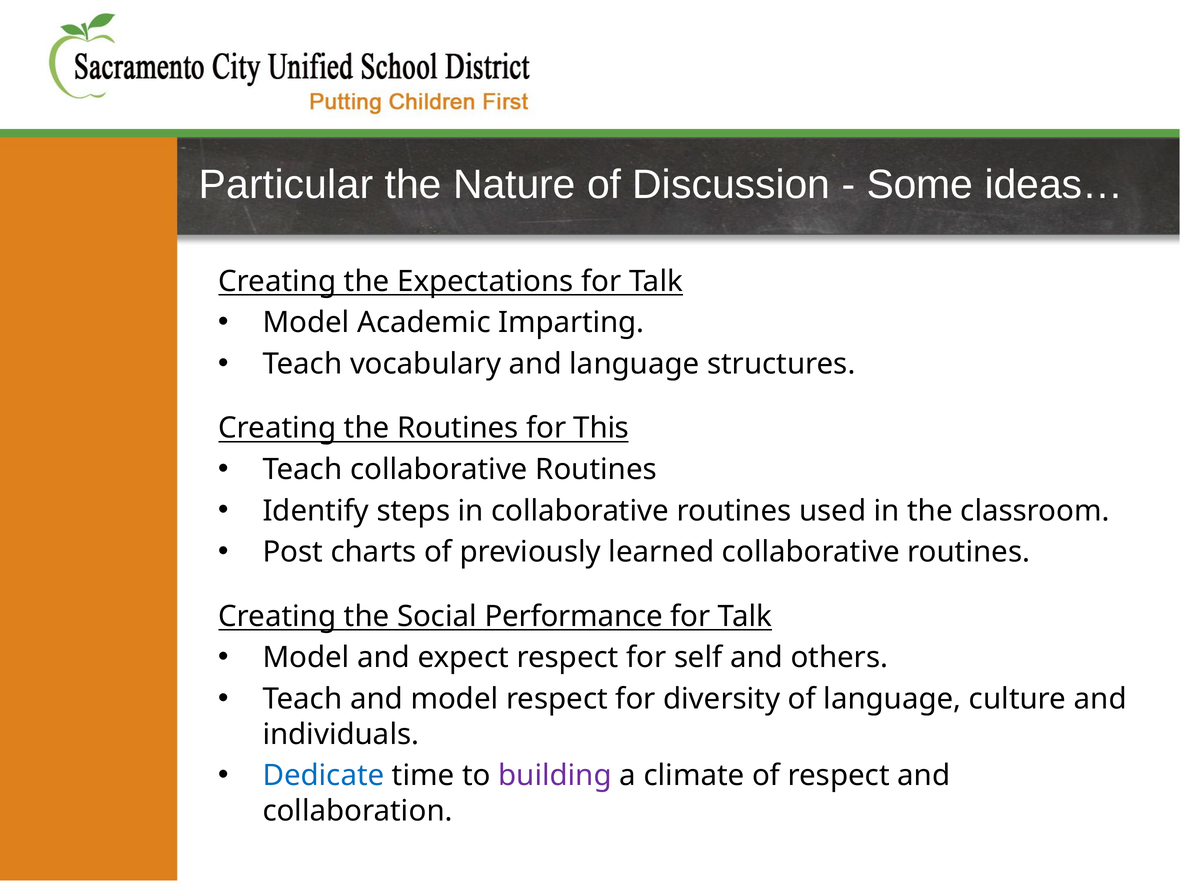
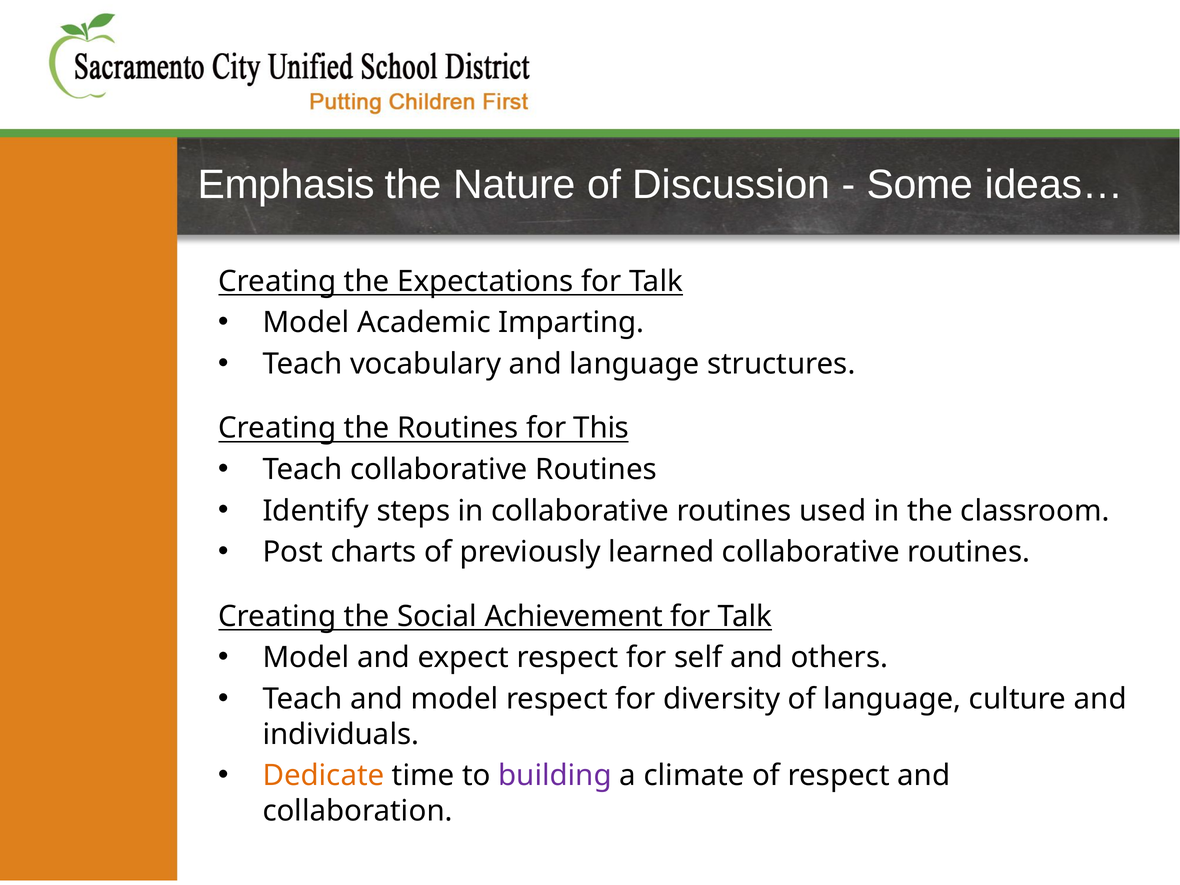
Particular: Particular -> Emphasis
Performance: Performance -> Achievement
Dedicate colour: blue -> orange
